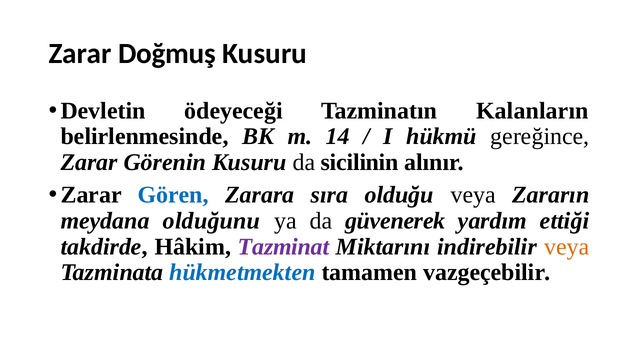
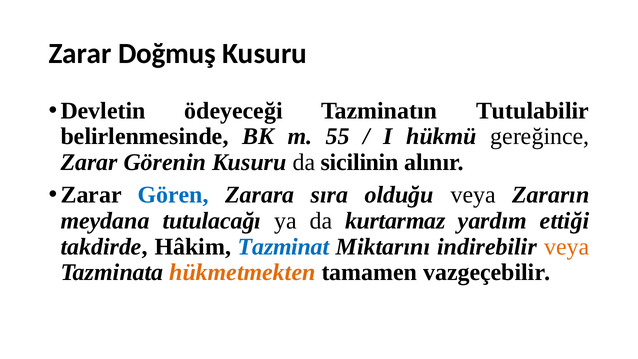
Kalanların: Kalanların -> Tutulabilir
14: 14 -> 55
olduğunu: olduğunu -> tutulacağı
güvenerek: güvenerek -> kurtarmaz
Tazminat colour: purple -> blue
hükmetmekten colour: blue -> orange
